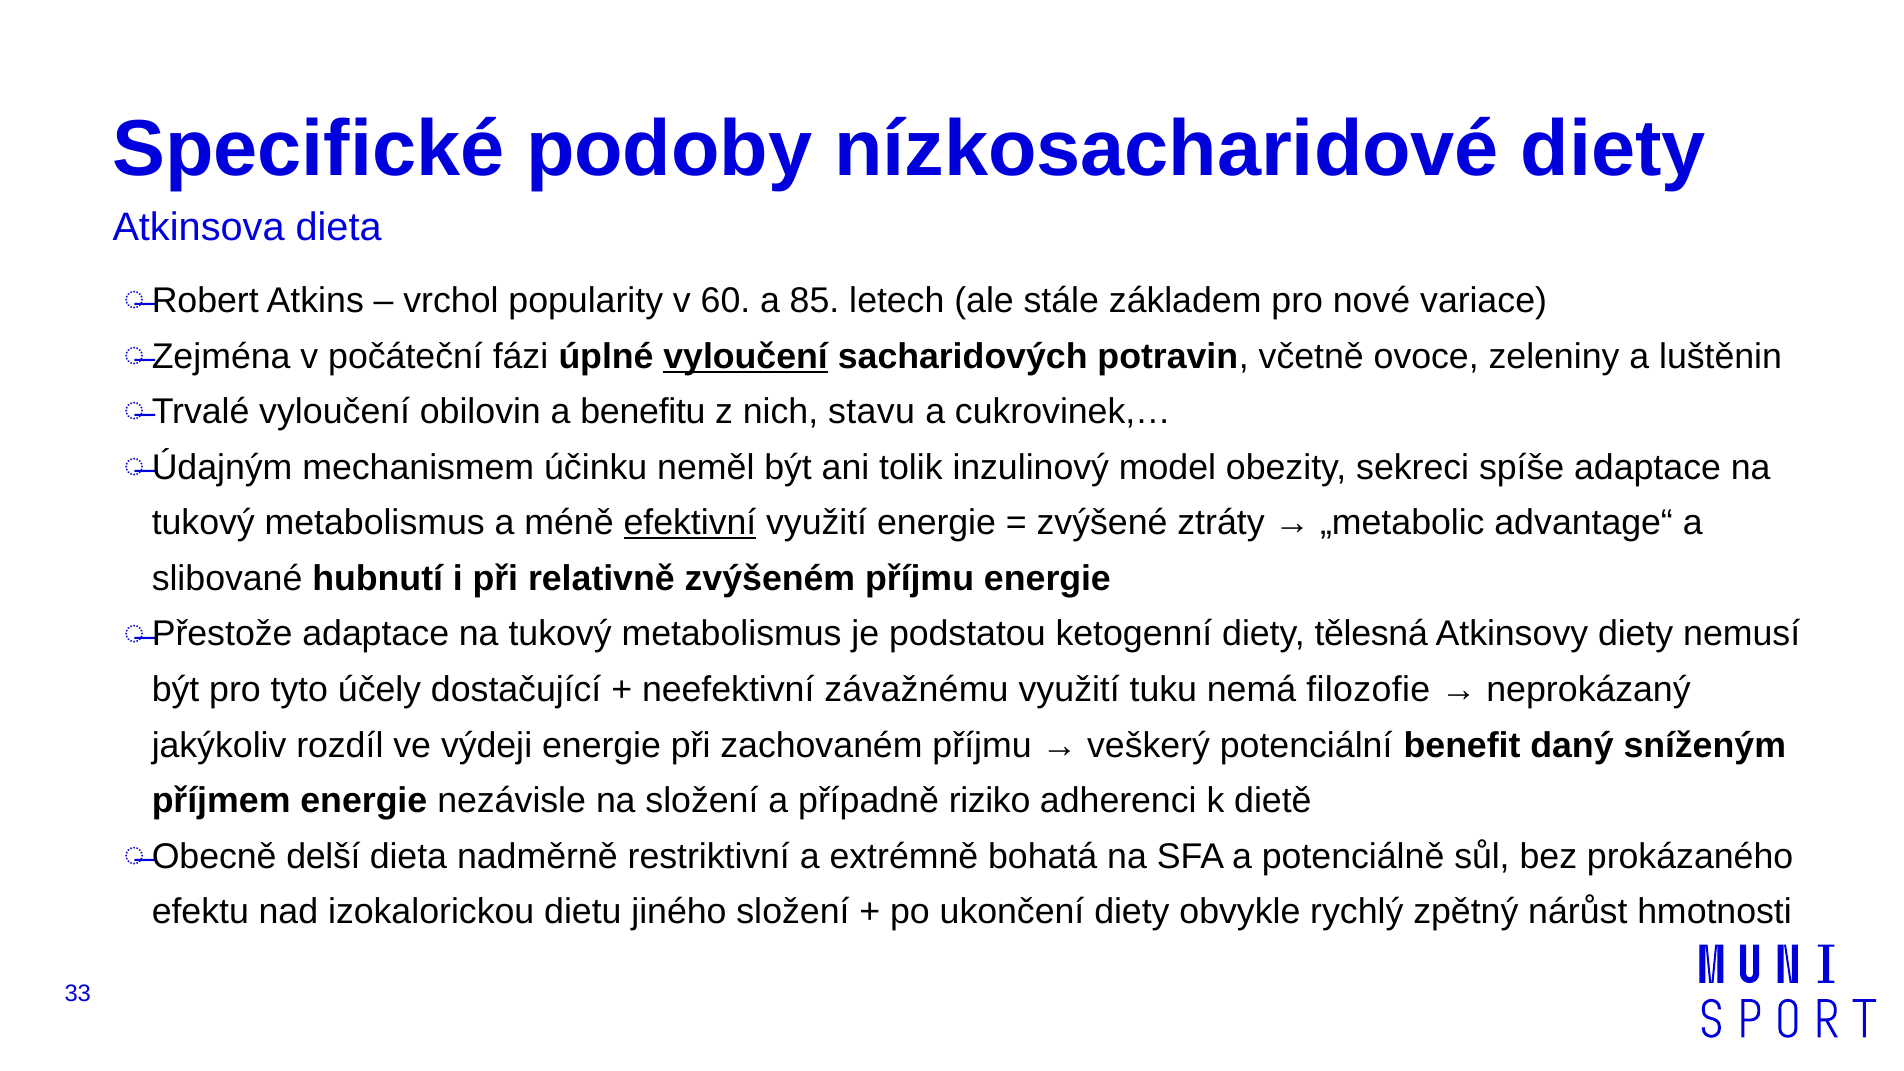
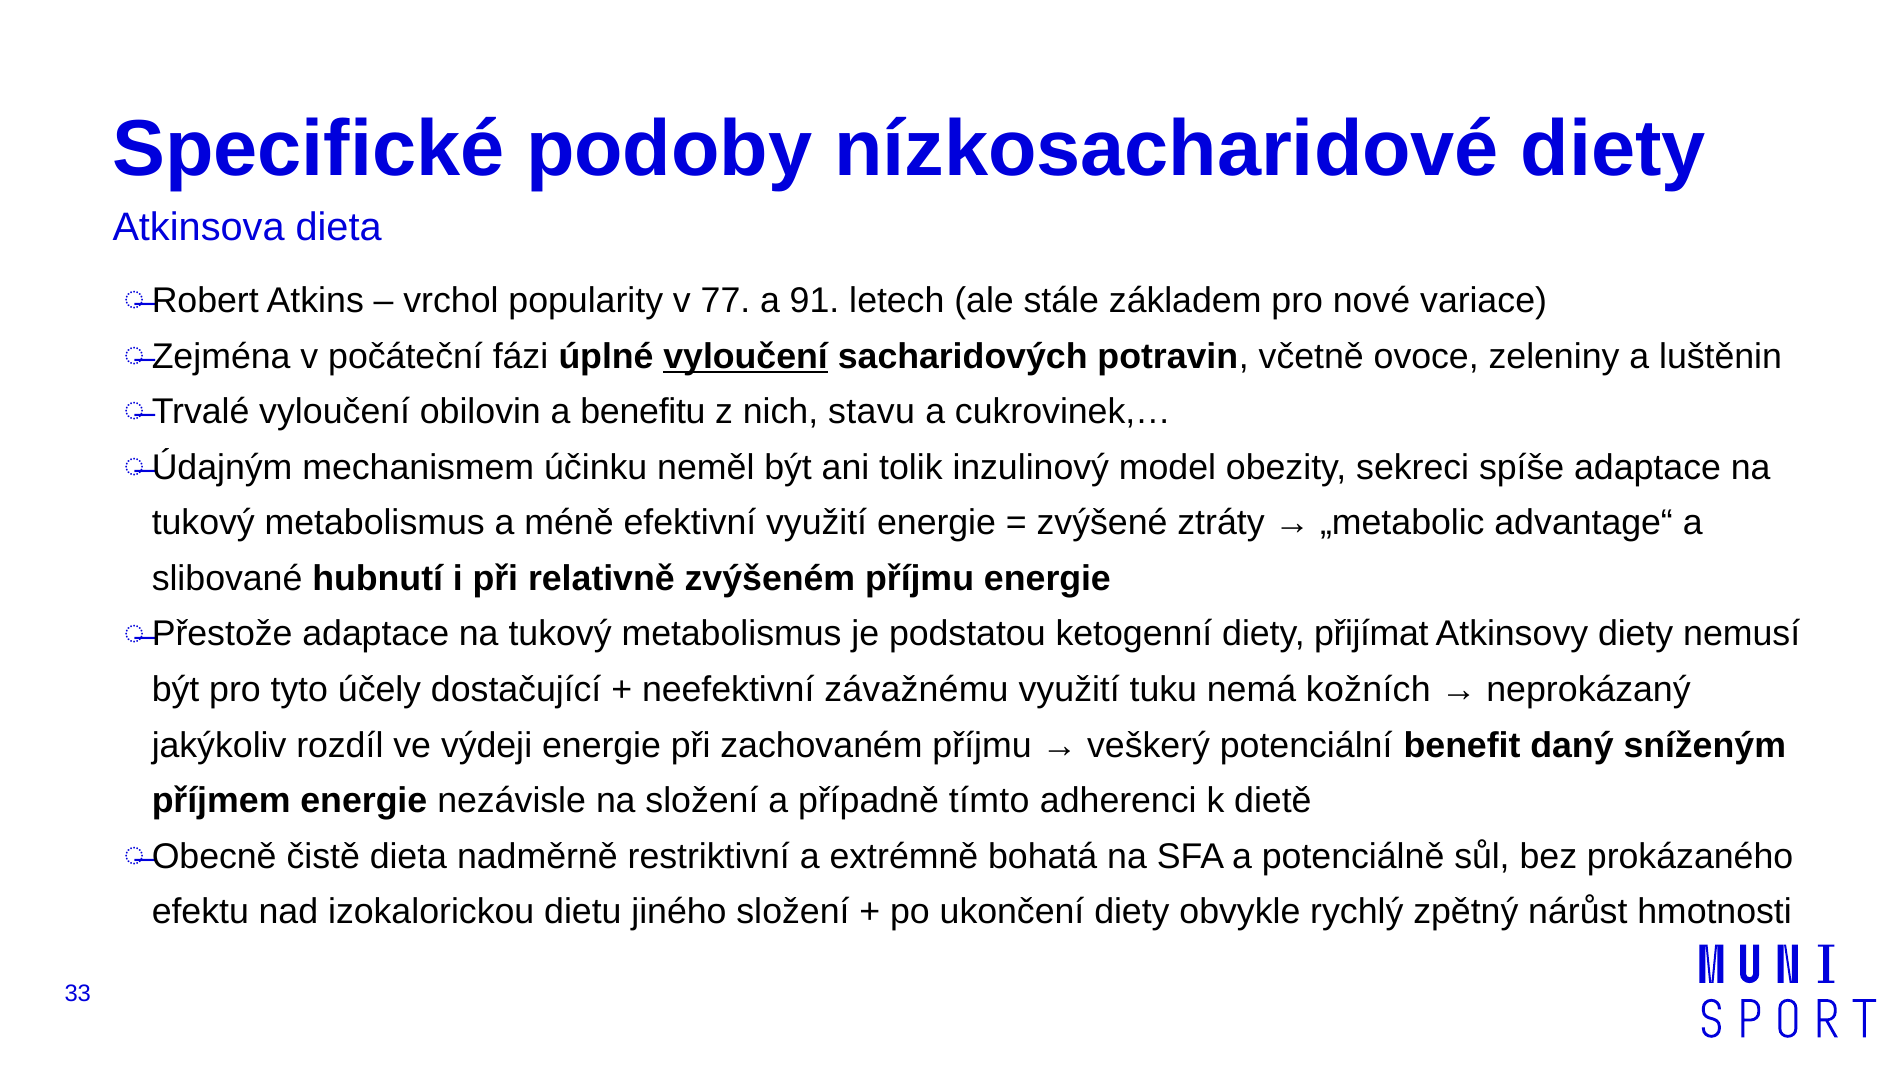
60: 60 -> 77
85: 85 -> 91
efektivní underline: present -> none
tělesná: tělesná -> přijímat
filozofie: filozofie -> kožních
riziko: riziko -> tímto
delší: delší -> čistě
